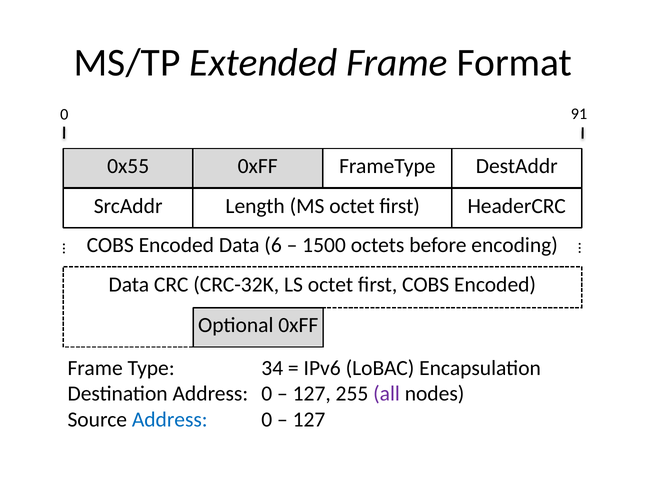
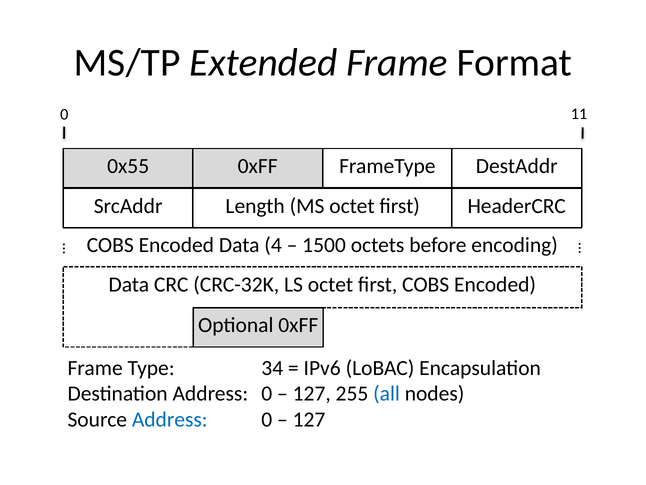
91: 91 -> 11
6: 6 -> 4
all colour: purple -> blue
